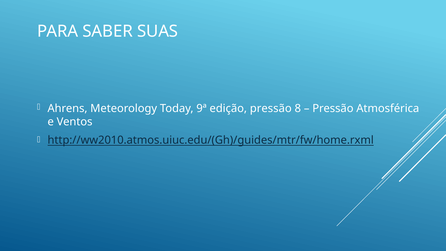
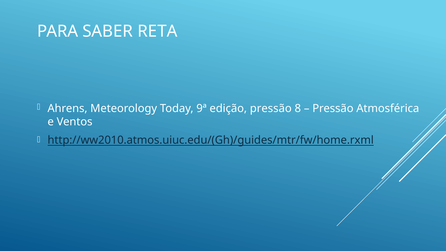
SUAS: SUAS -> RETA
